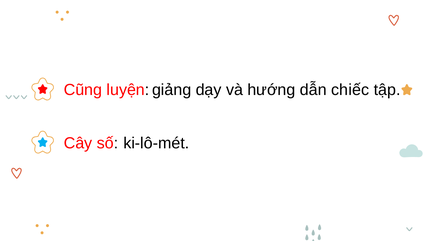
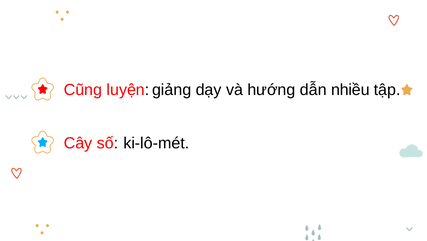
chiếc: chiếc -> nhiều
